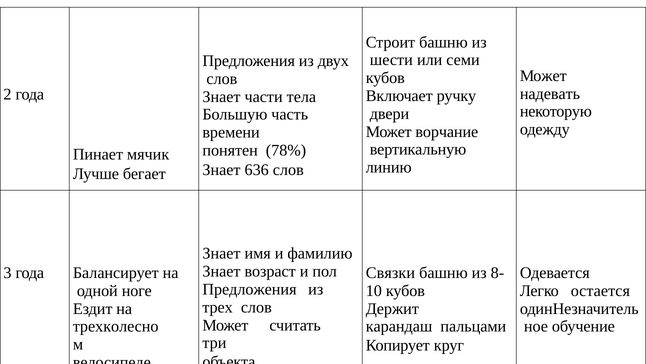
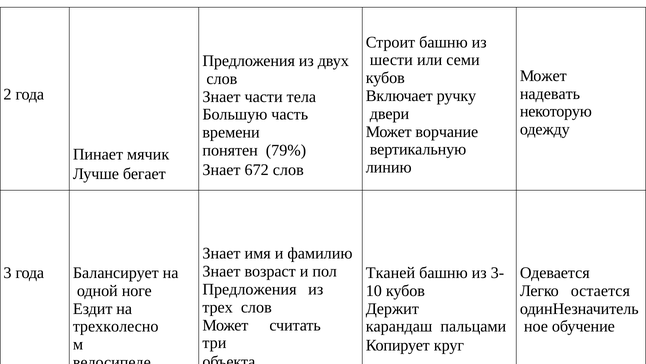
78%: 78% -> 79%
636: 636 -> 672
Связки: Связки -> Тканей
8-: 8- -> 3-
